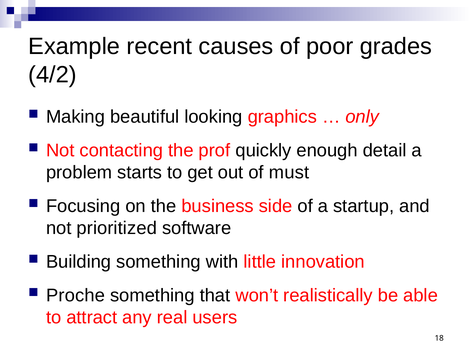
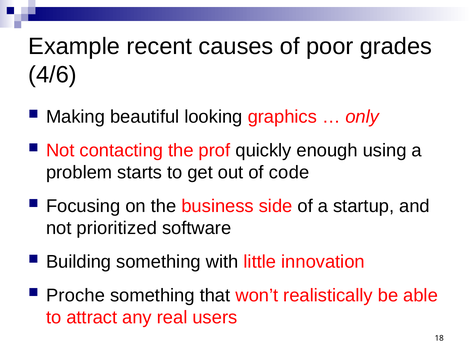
4/2: 4/2 -> 4/6
detail: detail -> using
must: must -> code
